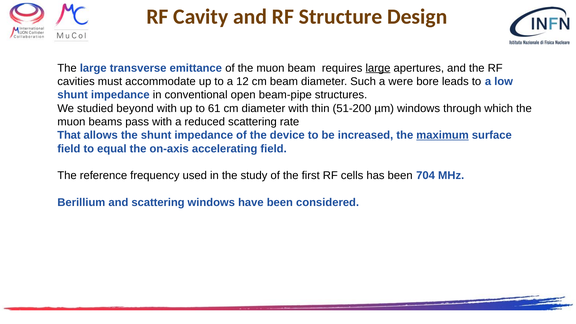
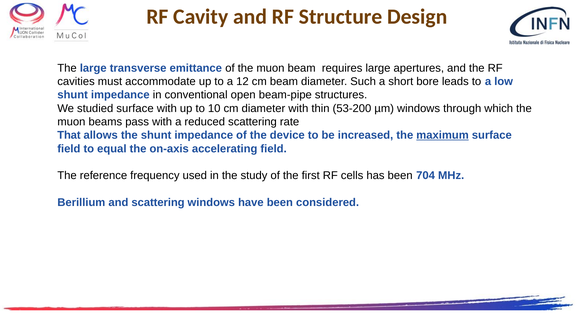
large at (378, 68) underline: present -> none
were: were -> short
studied beyond: beyond -> surface
61: 61 -> 10
51-200: 51-200 -> 53-200
